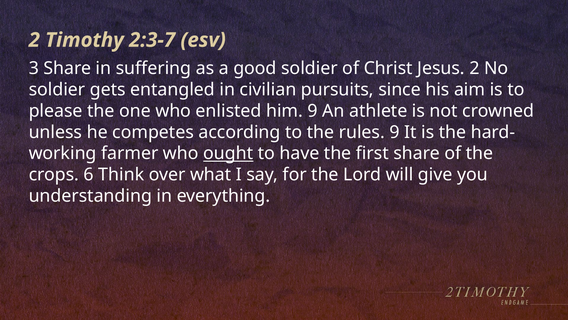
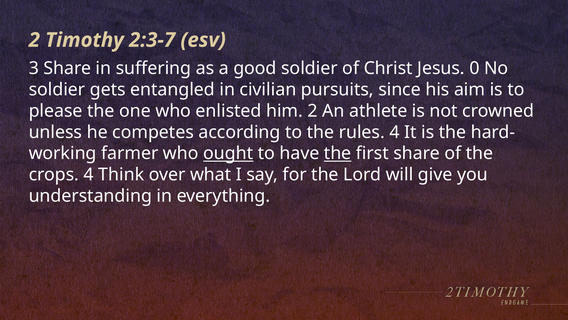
Jesus 2: 2 -> 0
him 9: 9 -> 2
rules 9: 9 -> 4
the at (338, 153) underline: none -> present
crops 6: 6 -> 4
